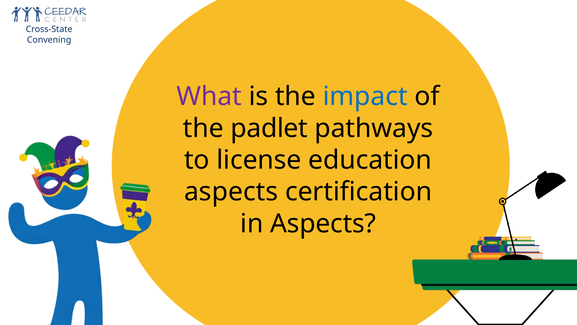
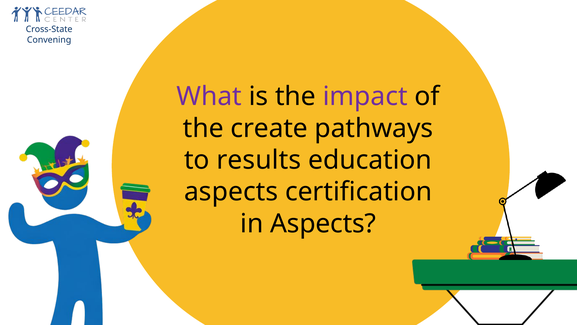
impact colour: blue -> purple
padlet: padlet -> create
license: license -> results
